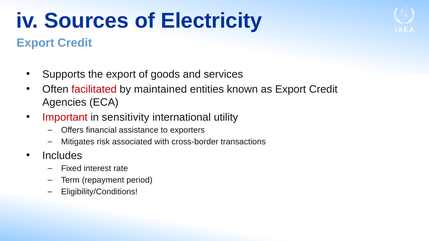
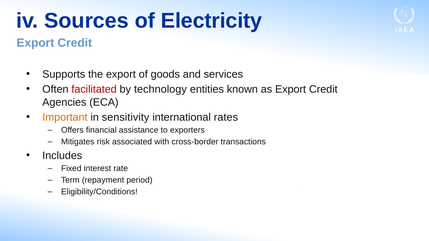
maintained: maintained -> technology
Important colour: red -> orange
utility: utility -> rates
